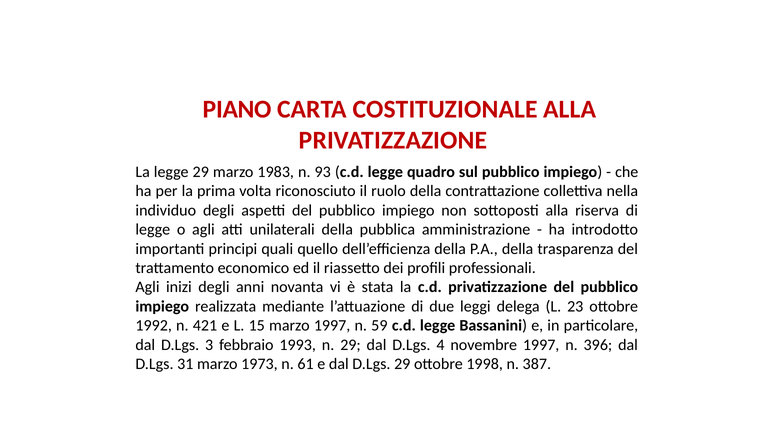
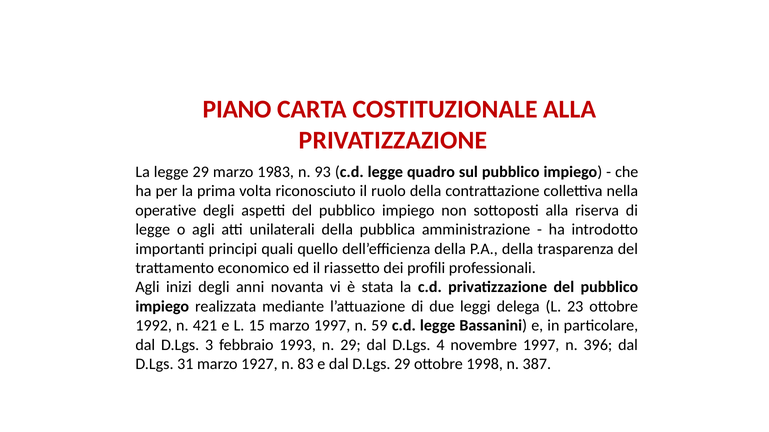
individuo: individuo -> operative
1973: 1973 -> 1927
61: 61 -> 83
